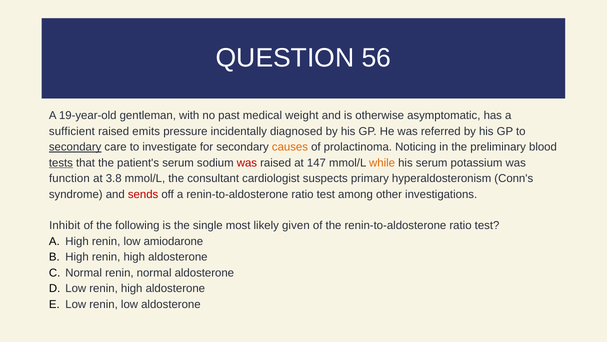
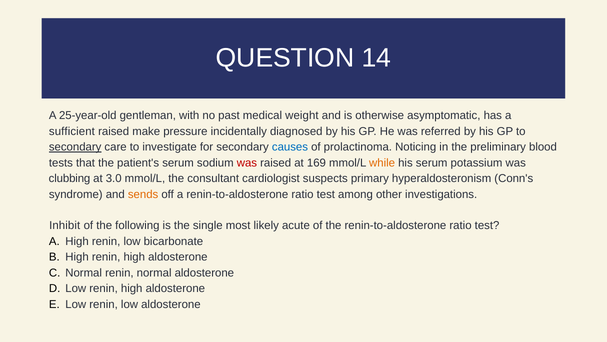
56: 56 -> 14
19-year-old: 19-year-old -> 25-year-old
emits: emits -> make
causes colour: orange -> blue
tests underline: present -> none
147: 147 -> 169
function: function -> clubbing
3.8: 3.8 -> 3.0
sends colour: red -> orange
given: given -> acute
amiodarone: amiodarone -> bicarbonate
